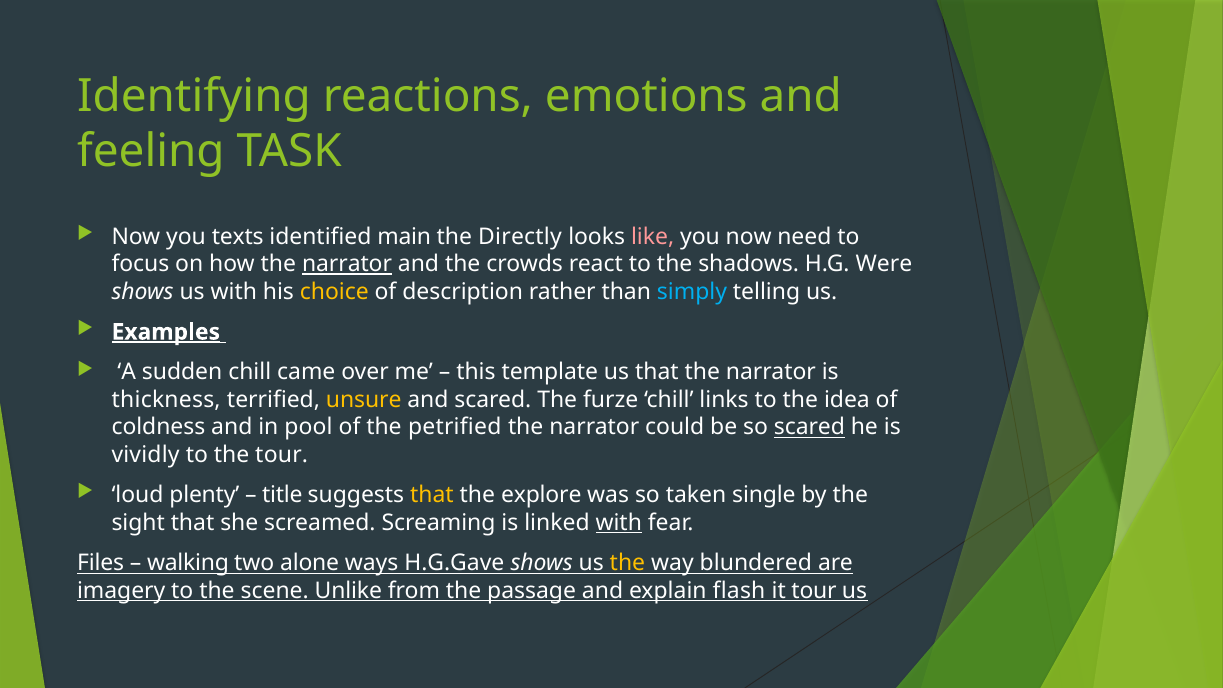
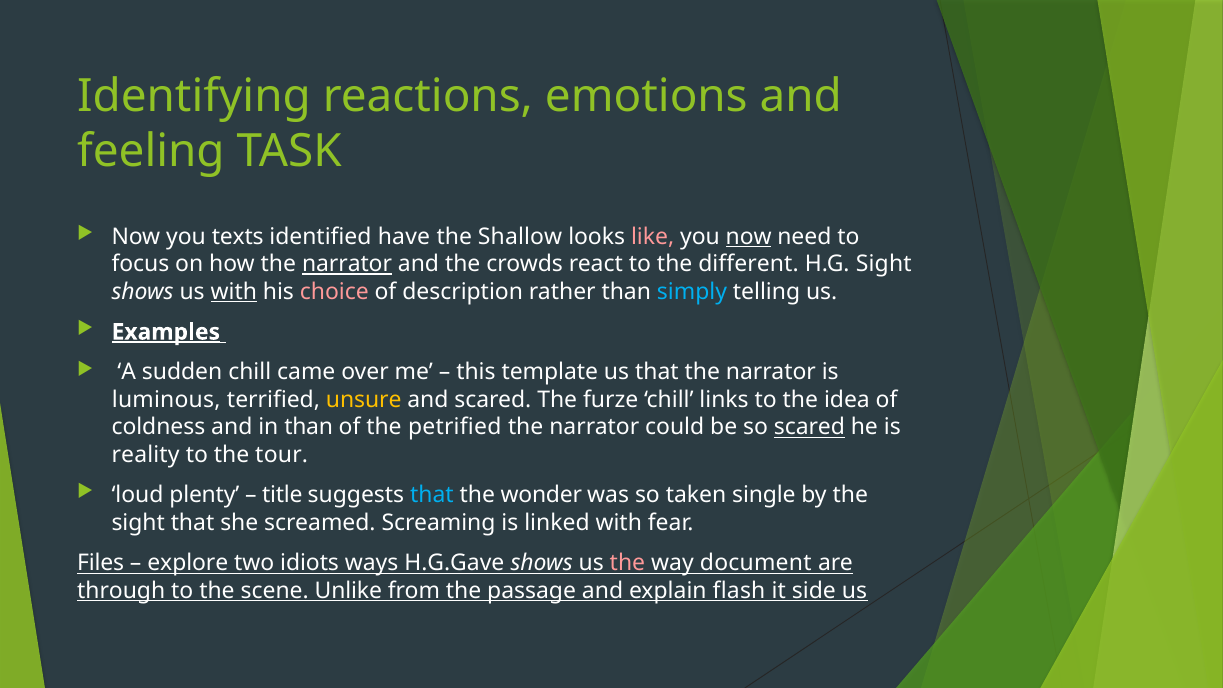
main: main -> have
Directly: Directly -> Shallow
now at (749, 237) underline: none -> present
shadows: shadows -> different
H.G Were: Were -> Sight
with at (234, 292) underline: none -> present
choice colour: yellow -> pink
thickness: thickness -> luminous
in pool: pool -> than
vividly: vividly -> reality
that at (432, 495) colour: yellow -> light blue
explore: explore -> wonder
with at (619, 523) underline: present -> none
walking: walking -> explore
alone: alone -> idiots
the at (627, 563) colour: yellow -> pink
blundered: blundered -> document
imagery: imagery -> through
it tour: tour -> side
